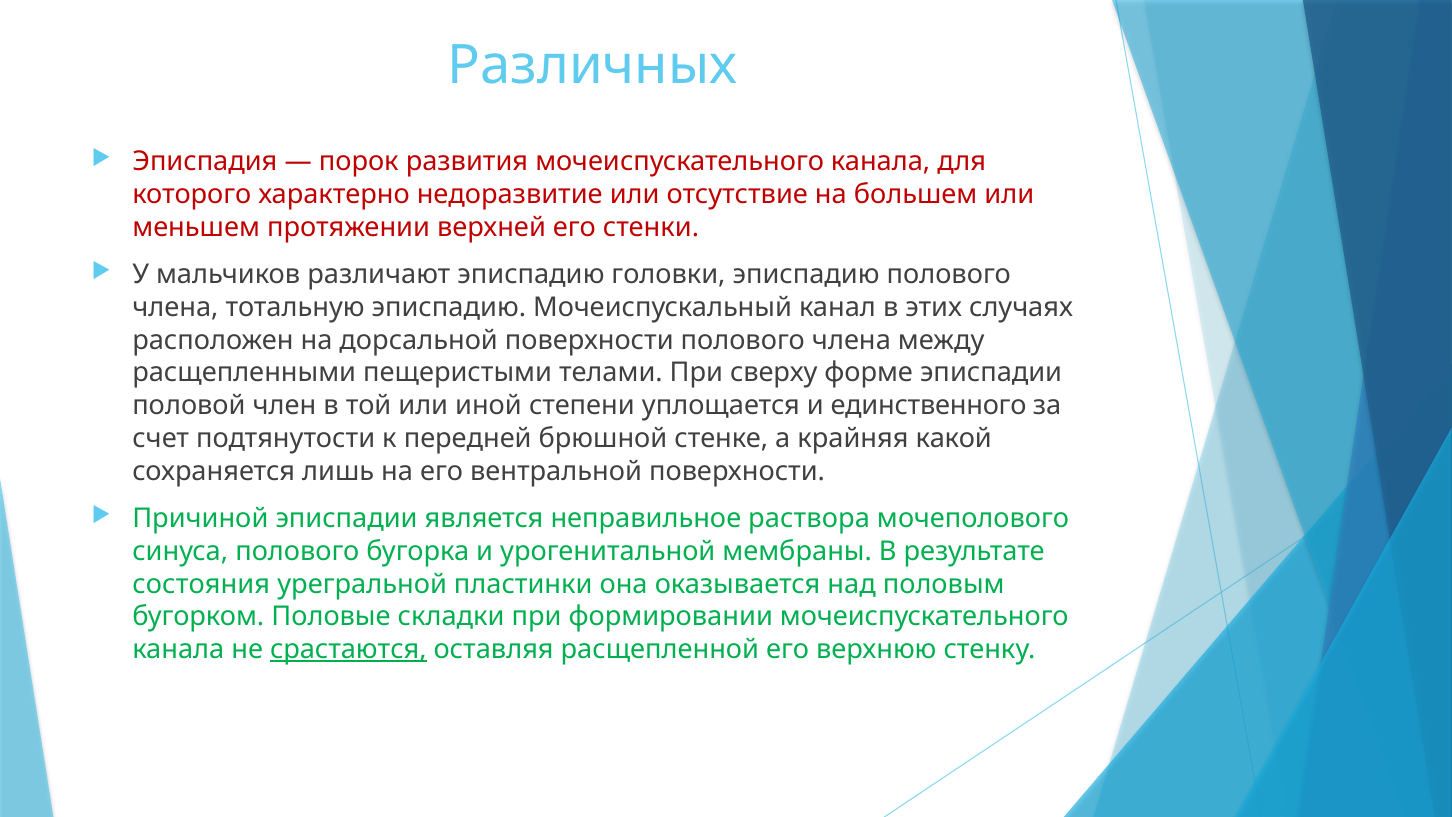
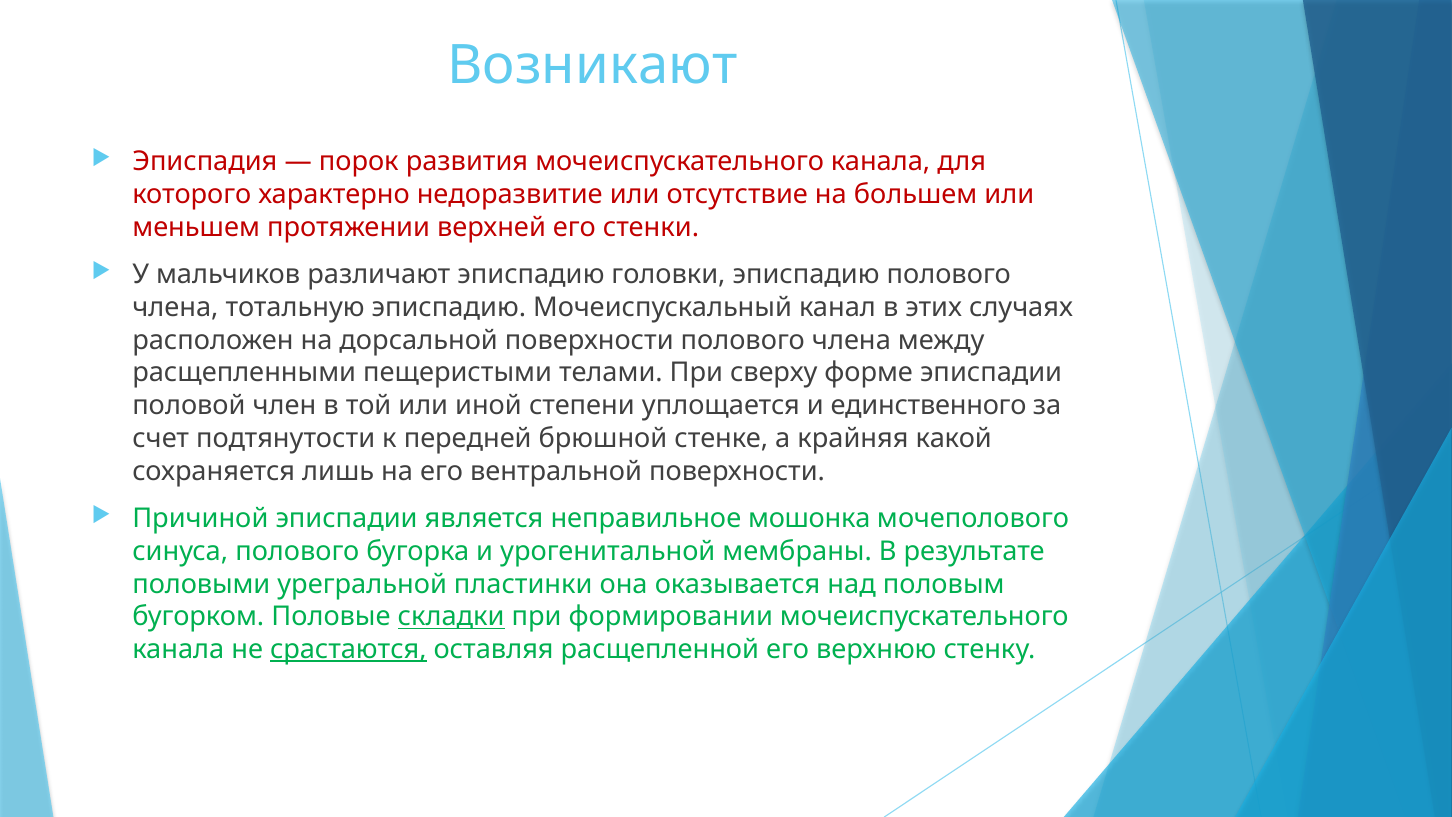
Различных: Различных -> Возникают
раствора: раствора -> мошонка
состояния: состояния -> половыми
складки underline: none -> present
